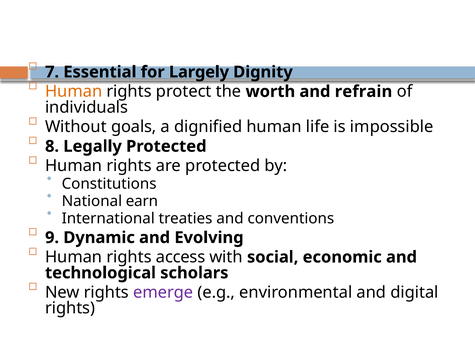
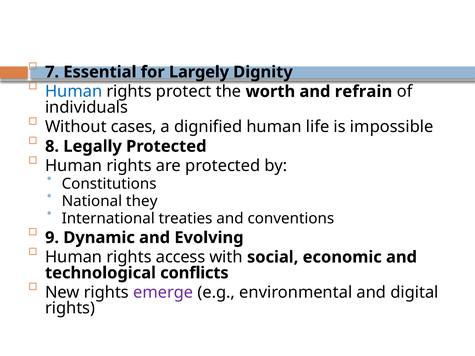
Human at (74, 92) colour: orange -> blue
goals: goals -> cases
earn: earn -> they
scholars: scholars -> conflicts
